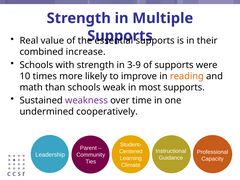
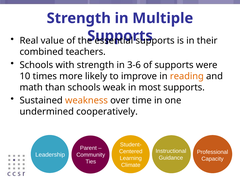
increase: increase -> teachers
3-9: 3-9 -> 3-6
weakness colour: purple -> orange
